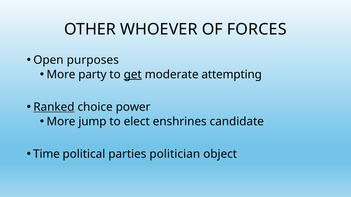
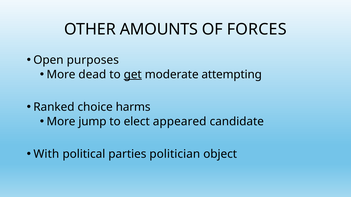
WHOEVER: WHOEVER -> AMOUNTS
party: party -> dead
Ranked underline: present -> none
power: power -> harms
enshrines: enshrines -> appeared
Time: Time -> With
